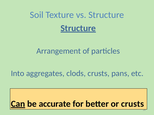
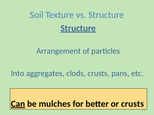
accurate: accurate -> mulches
